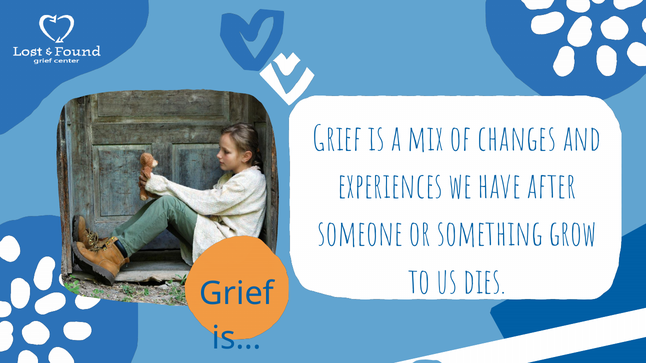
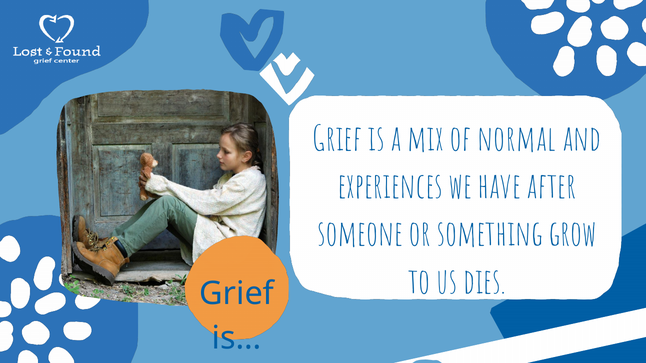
changes: changes -> normal
